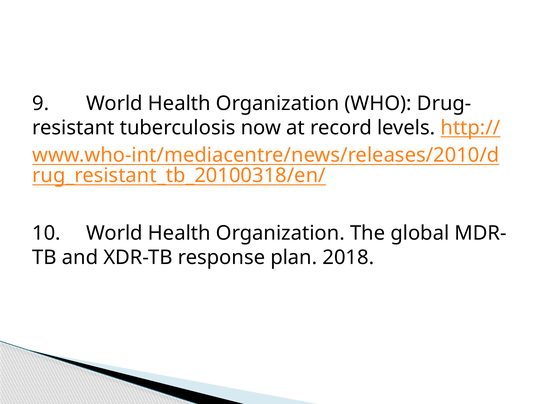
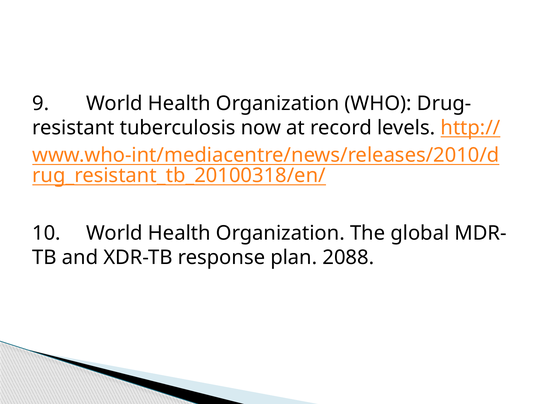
2018: 2018 -> 2088
